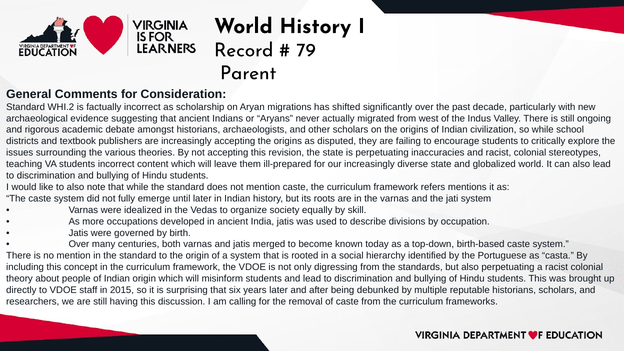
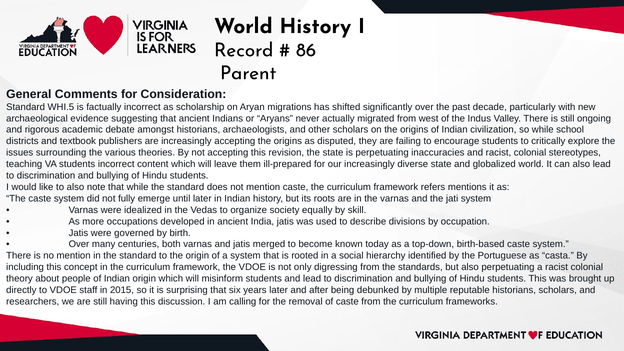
79: 79 -> 86
WHI.2: WHI.2 -> WHI.5
